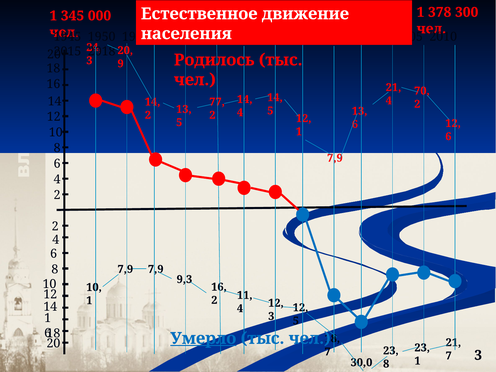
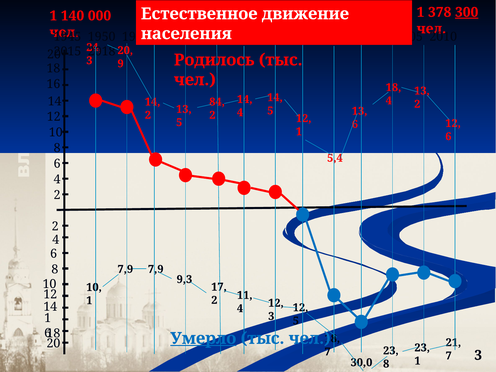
300 underline: none -> present
345: 345 -> 140
21 at (394, 87): 21 -> 18
70 at (422, 91): 70 -> 13
77: 77 -> 84
7,9 at (335, 158): 7,9 -> 5,4
16 at (219, 287): 16 -> 17
